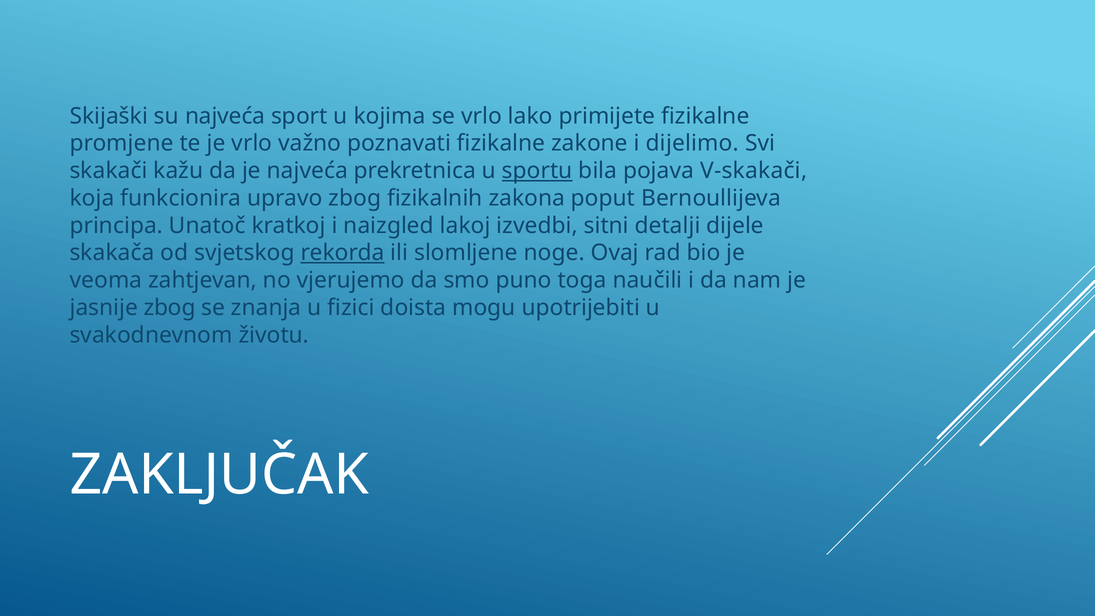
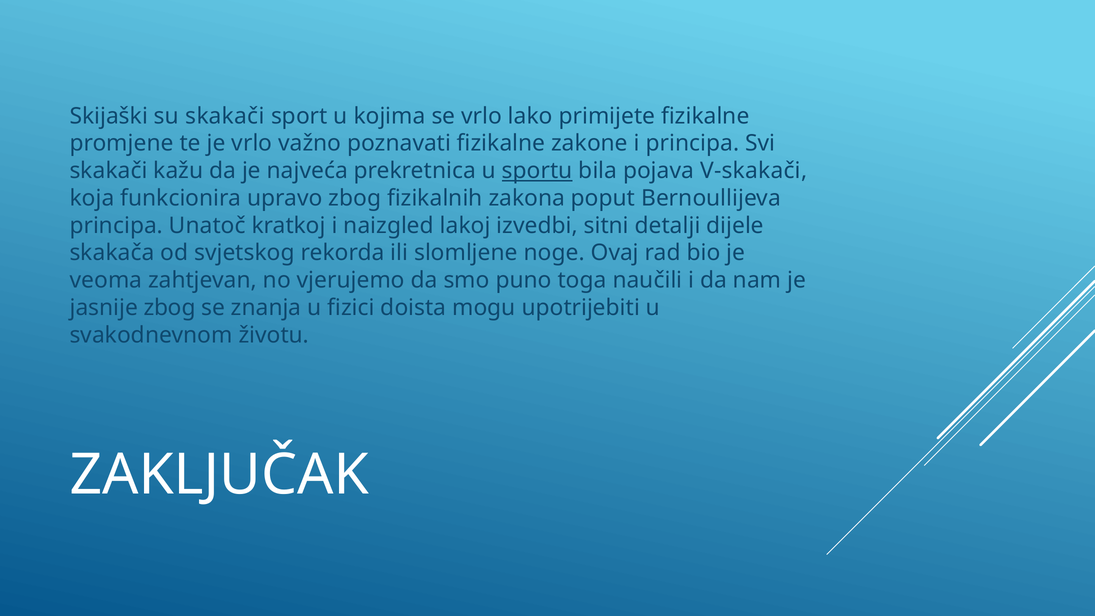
su najveća: najveća -> skakači
i dijelimo: dijelimo -> principa
rekorda underline: present -> none
